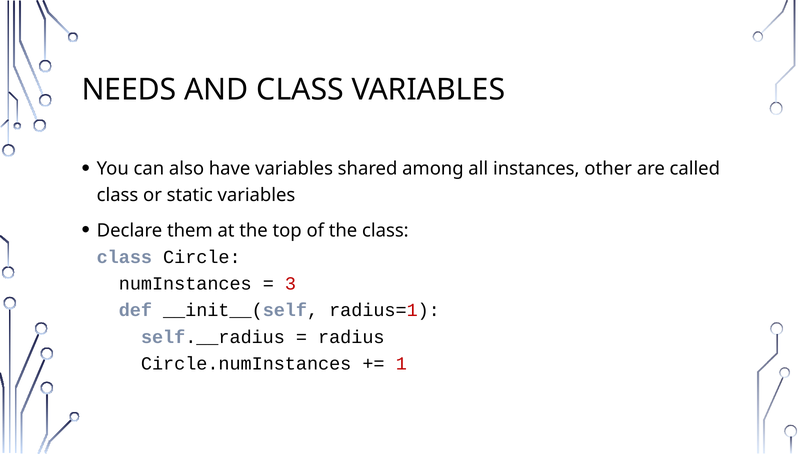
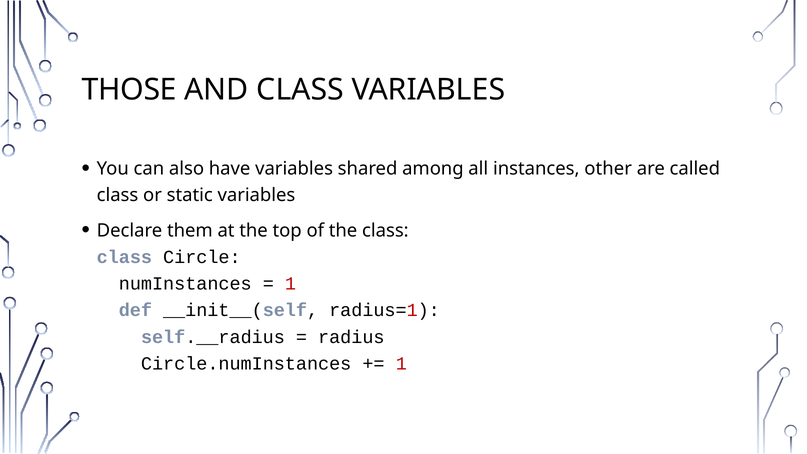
NEEDS: NEEDS -> THOSE
3 at (291, 284): 3 -> 1
